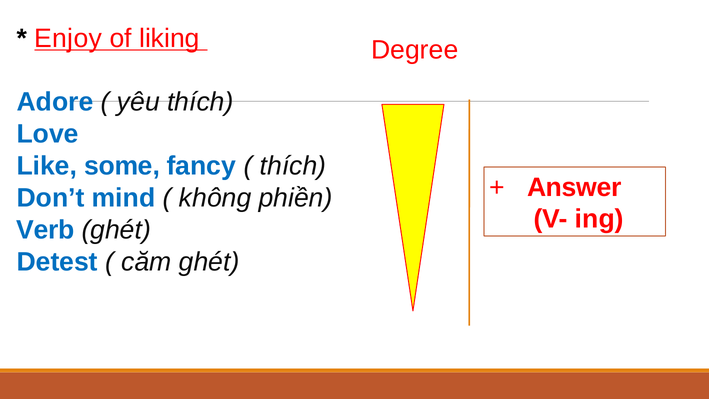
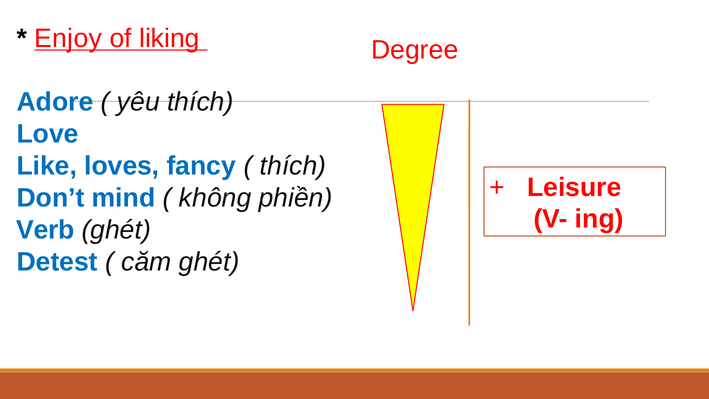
some: some -> loves
Answer: Answer -> Leisure
